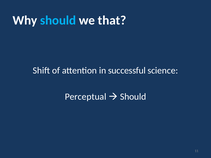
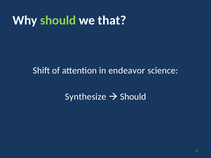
should at (58, 20) colour: light blue -> light green
successful: successful -> endeavor
Perceptual: Perceptual -> Synthesize
